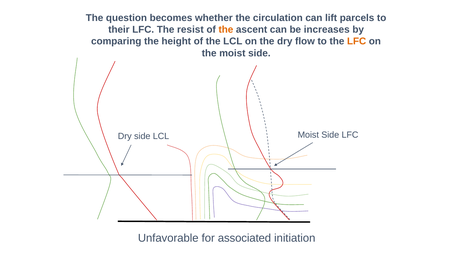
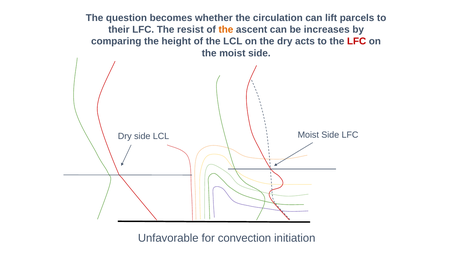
flow: flow -> acts
LFC at (357, 41) colour: orange -> red
associated: associated -> convection
